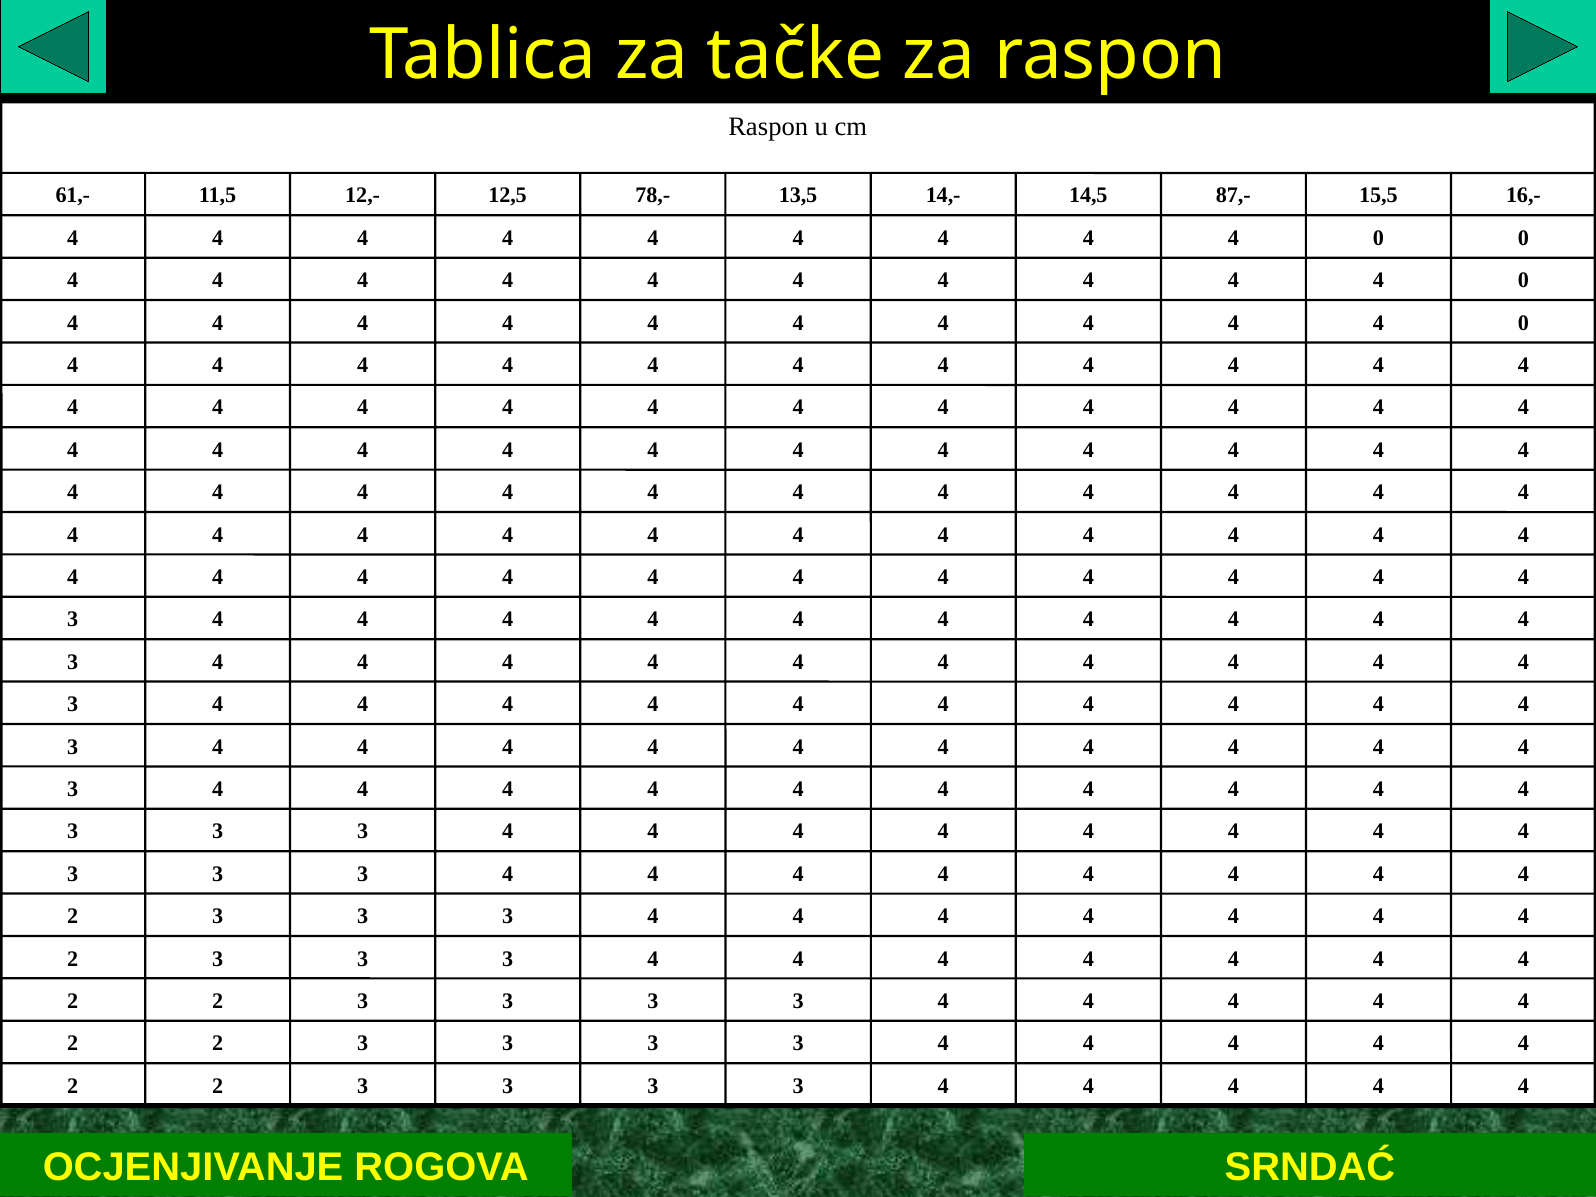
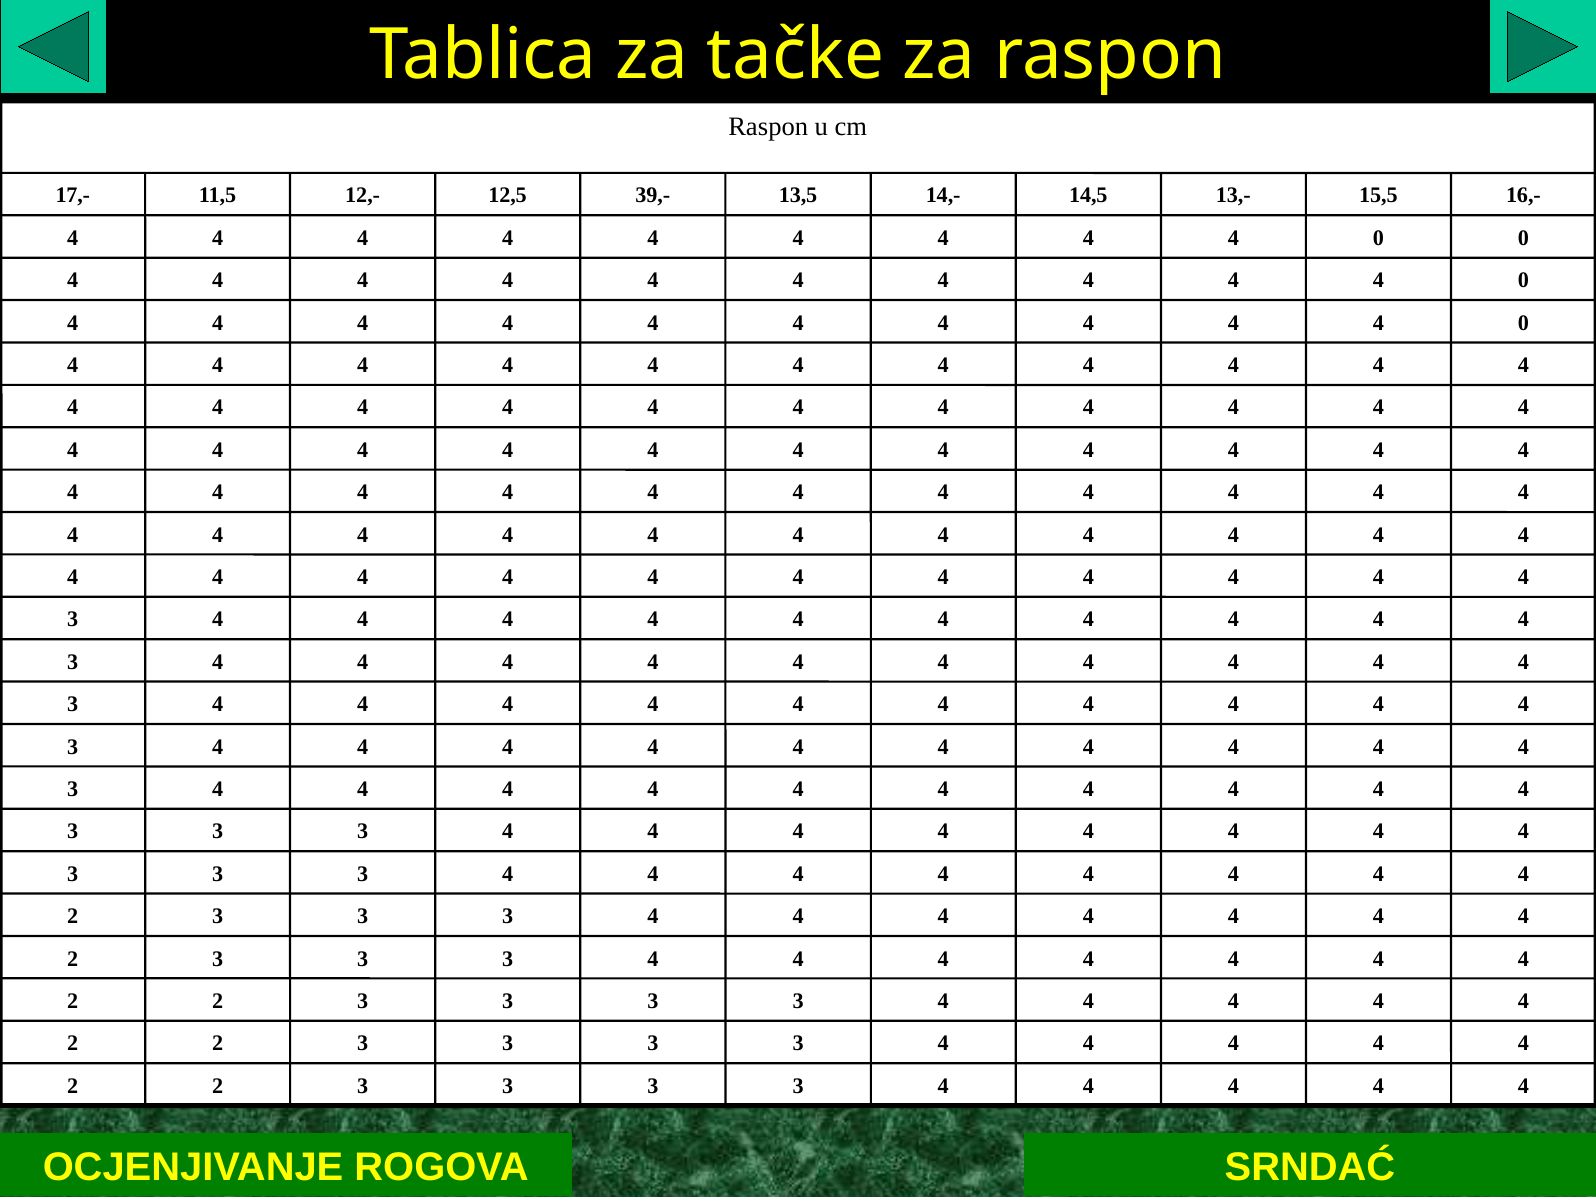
61,-: 61,- -> 17,-
78,-: 78,- -> 39,-
87,-: 87,- -> 13,-
